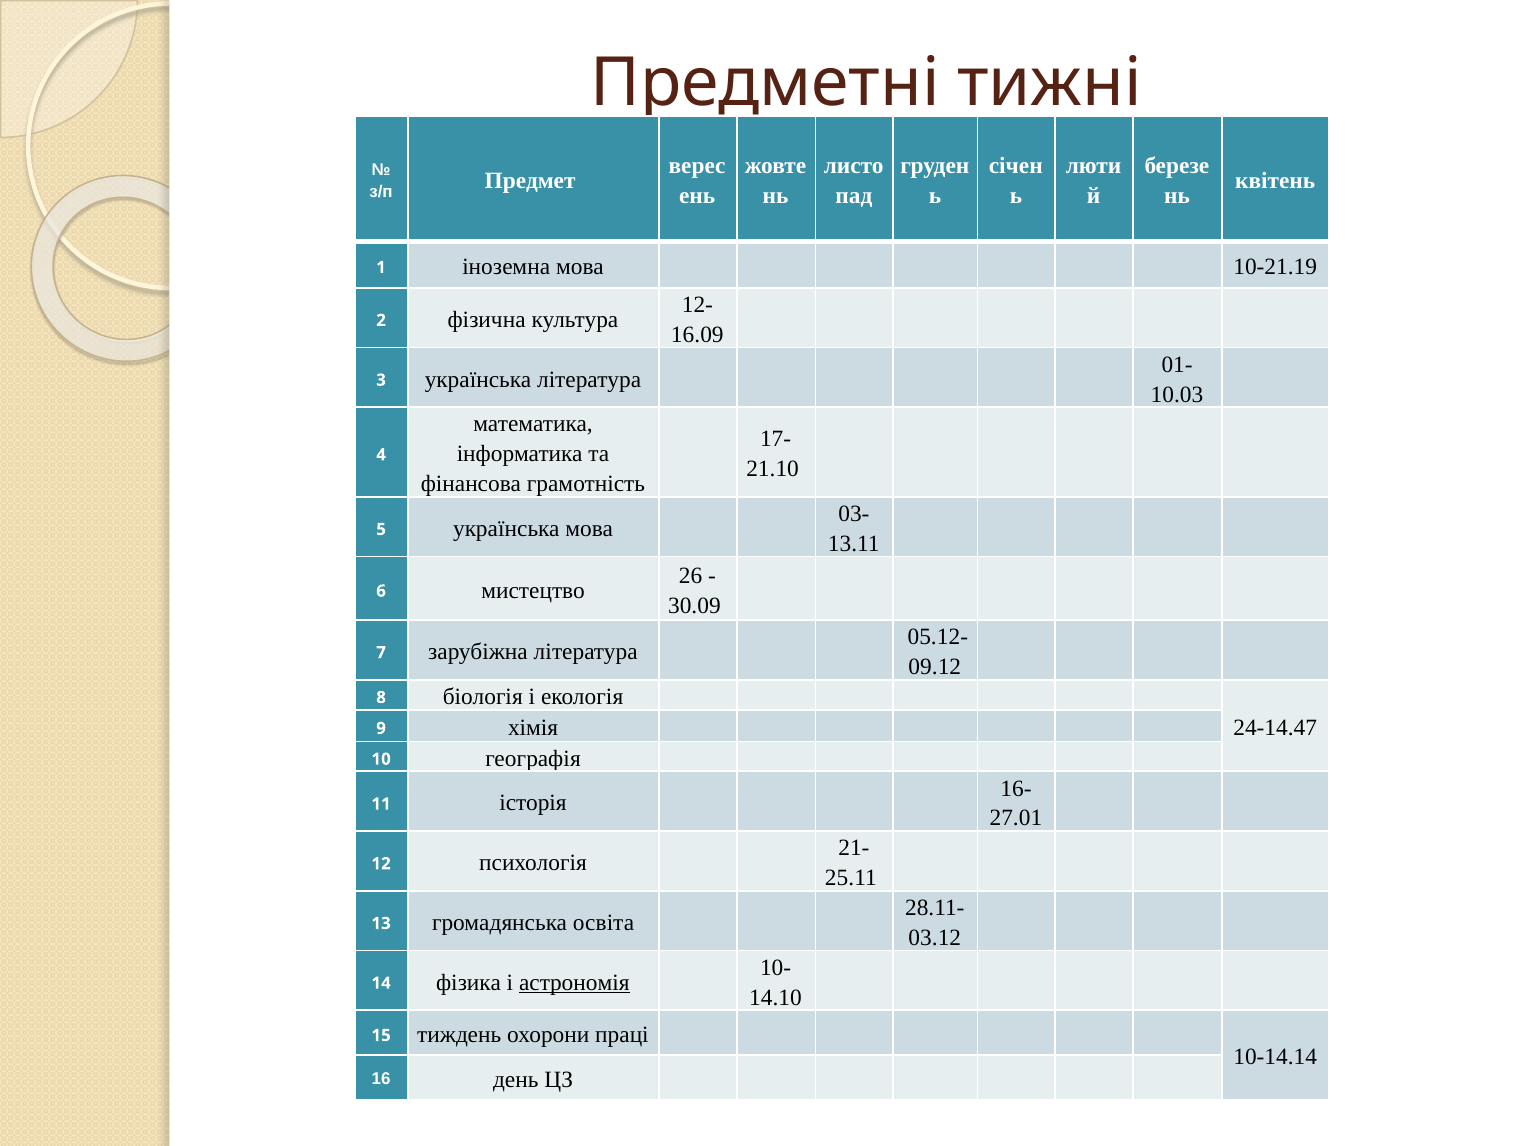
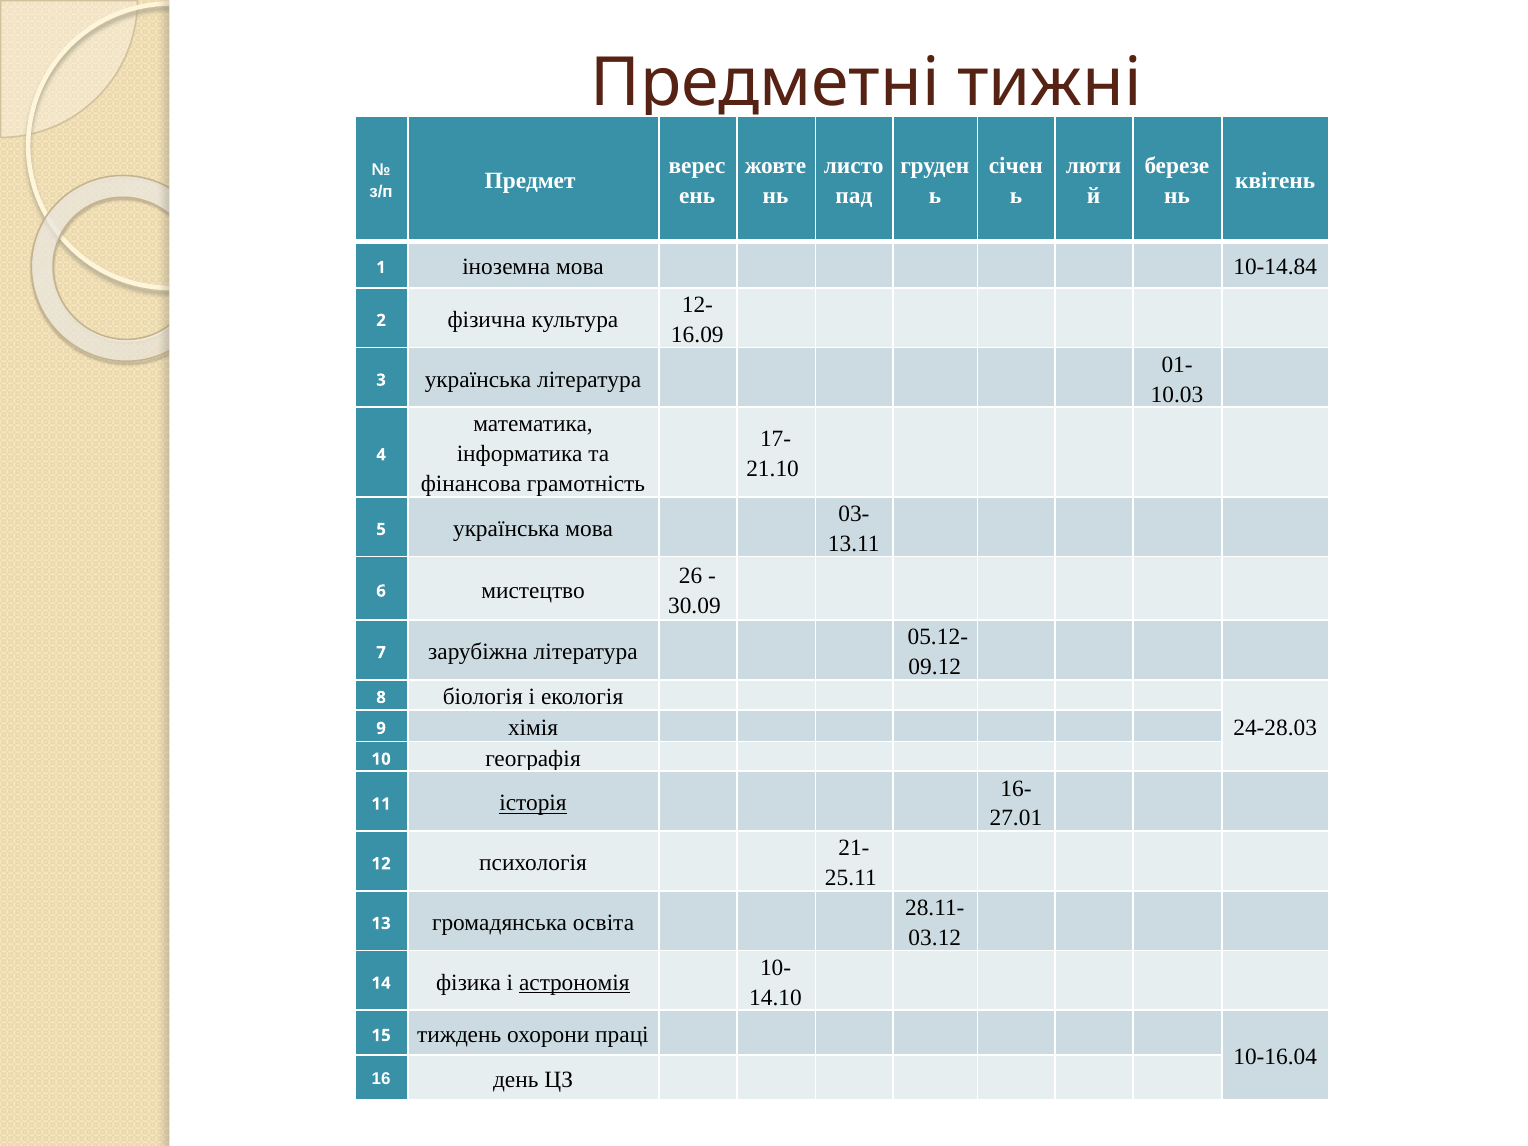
10-21.19: 10-21.19 -> 10-14.84
24-14.47: 24-14.47 -> 24-28.03
історія underline: none -> present
10-14.14: 10-14.14 -> 10-16.04
